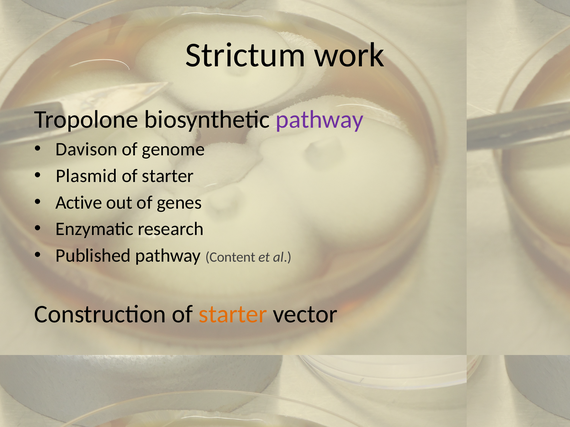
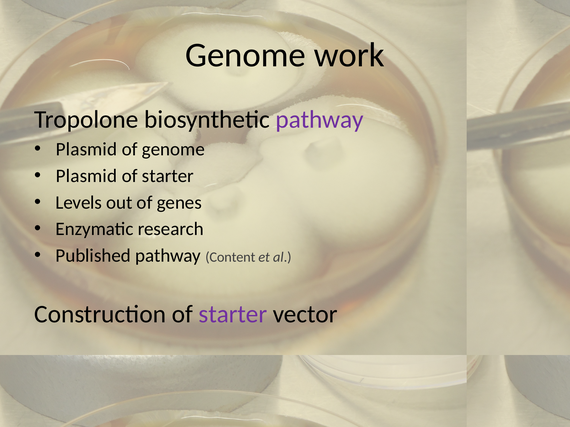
Strictum at (245, 55): Strictum -> Genome
Davison at (87, 150): Davison -> Plasmid
Active: Active -> Levels
starter at (233, 315) colour: orange -> purple
